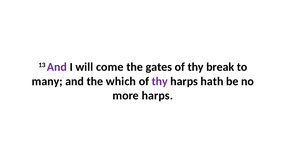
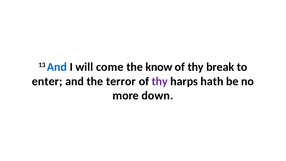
And at (57, 67) colour: purple -> blue
gates: gates -> know
many: many -> enter
which: which -> terror
more harps: harps -> down
